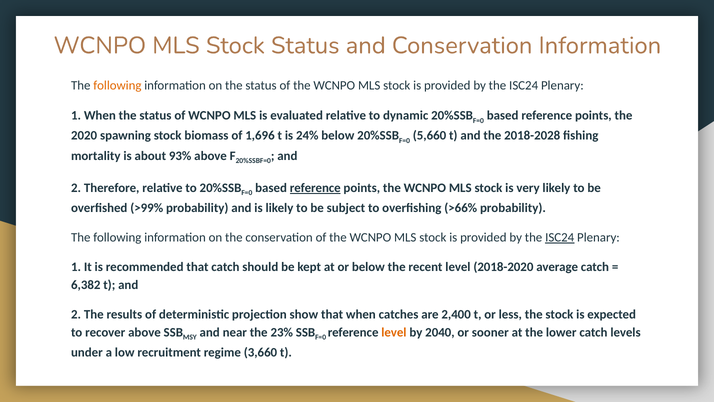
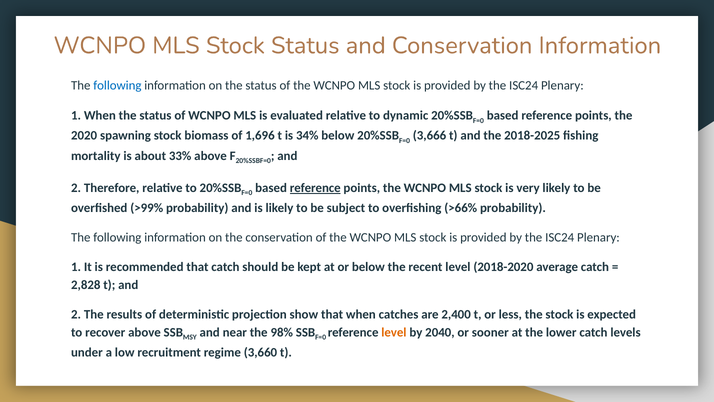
following at (117, 86) colour: orange -> blue
24%: 24% -> 34%
5,660: 5,660 -> 3,666
2018-2028: 2018-2028 -> 2018-2025
93%: 93% -> 33%
ISC24 at (560, 237) underline: present -> none
6,382: 6,382 -> 2,828
23%: 23% -> 98%
